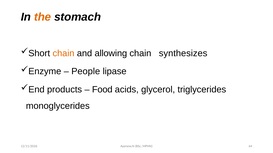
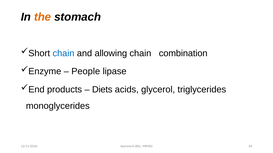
chain at (64, 53) colour: orange -> blue
synthesizes: synthesizes -> combination
Food: Food -> Diets
